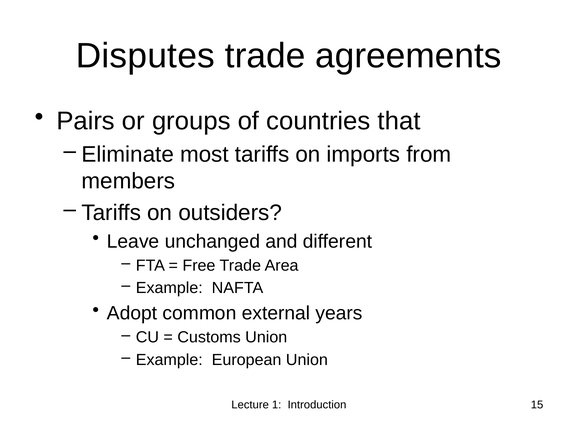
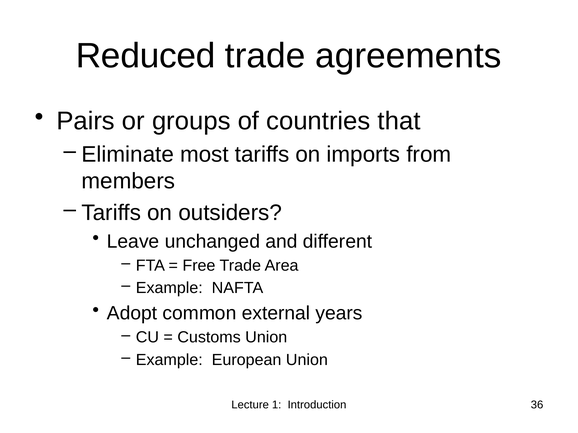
Disputes: Disputes -> Reduced
15: 15 -> 36
